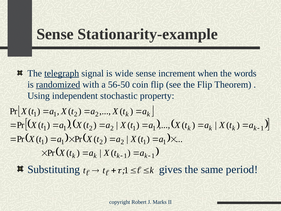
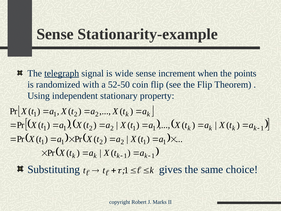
words: words -> points
randomized underline: present -> none
56-50: 56-50 -> 52-50
stochastic: stochastic -> stationary
period: period -> choice
